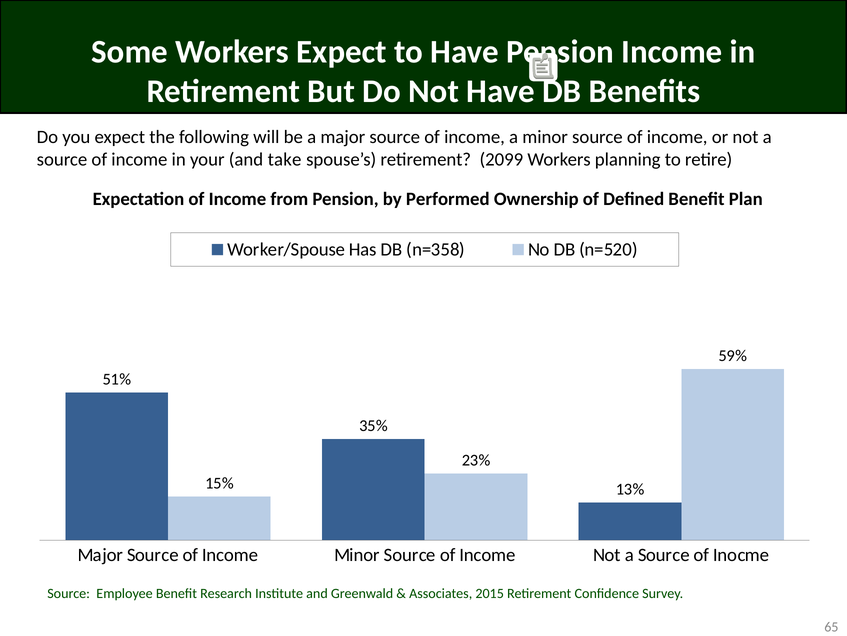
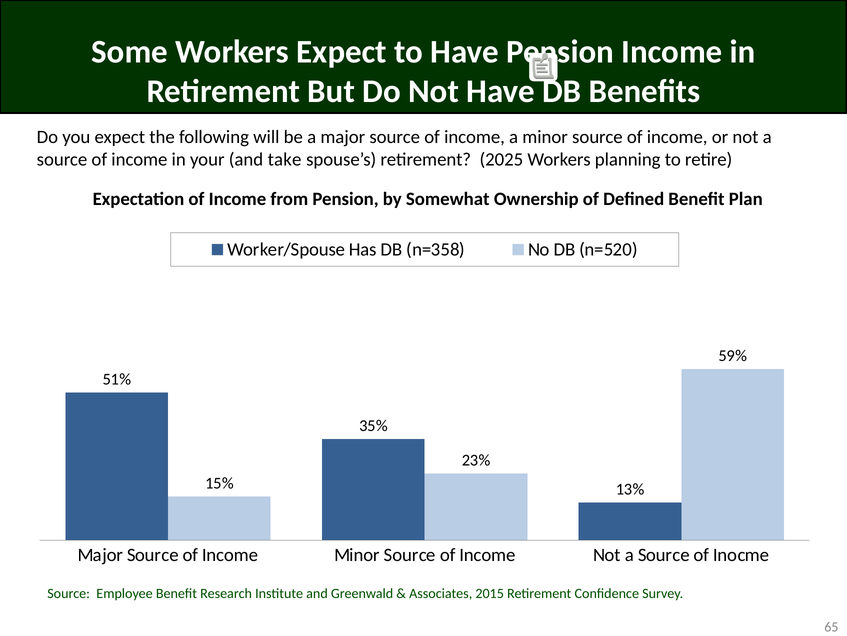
2099: 2099 -> 2025
Performed: Performed -> Somewhat
